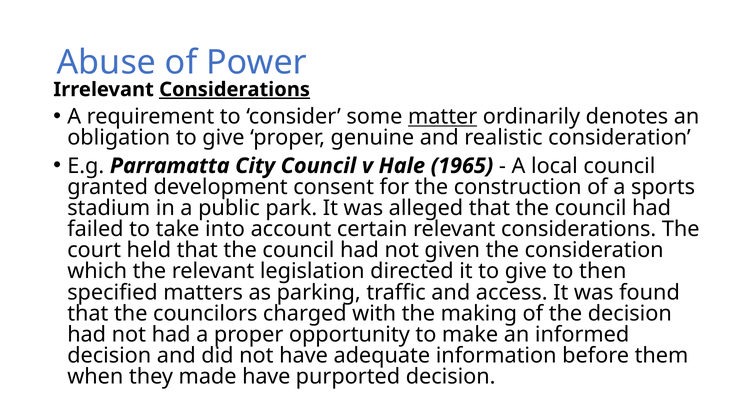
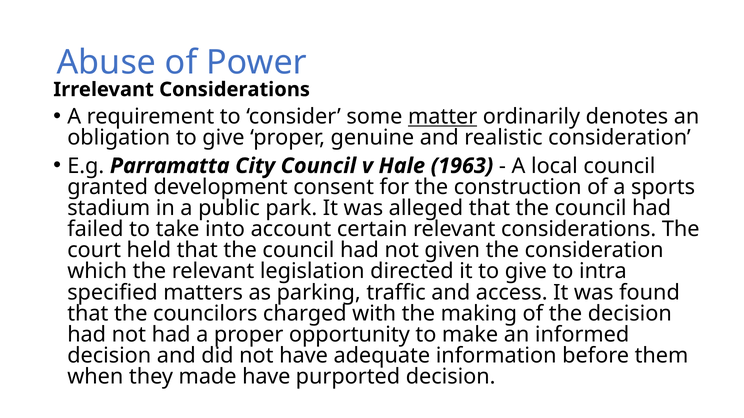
Considerations at (235, 90) underline: present -> none
1965: 1965 -> 1963
then: then -> intra
